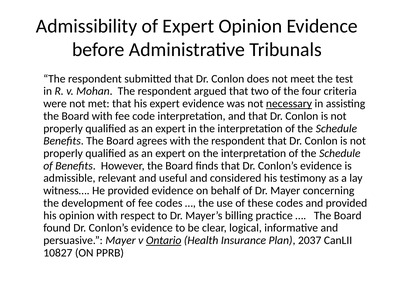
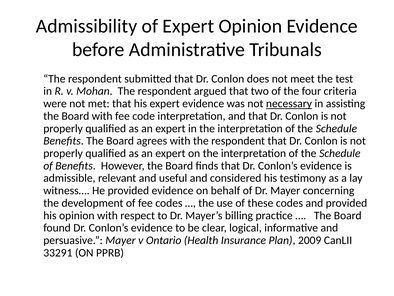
Ontario underline: present -> none
2037: 2037 -> 2009
10827: 10827 -> 33291
